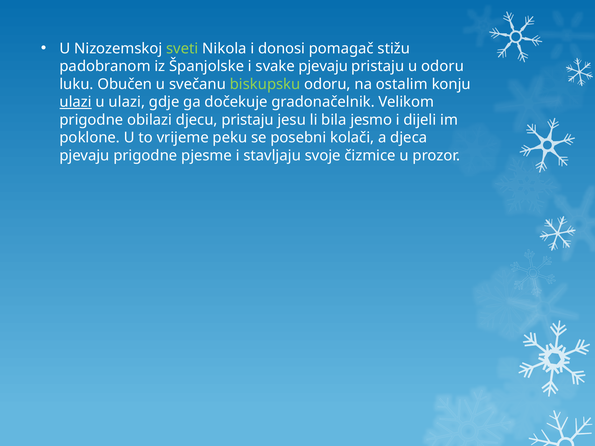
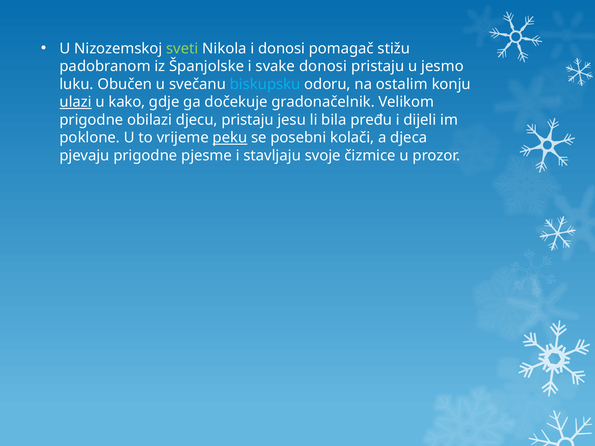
svake pjevaju: pjevaju -> donosi
u odoru: odoru -> jesmo
biskupsku colour: light green -> light blue
u ulazi: ulazi -> kako
jesmo: jesmo -> pređu
peku underline: none -> present
